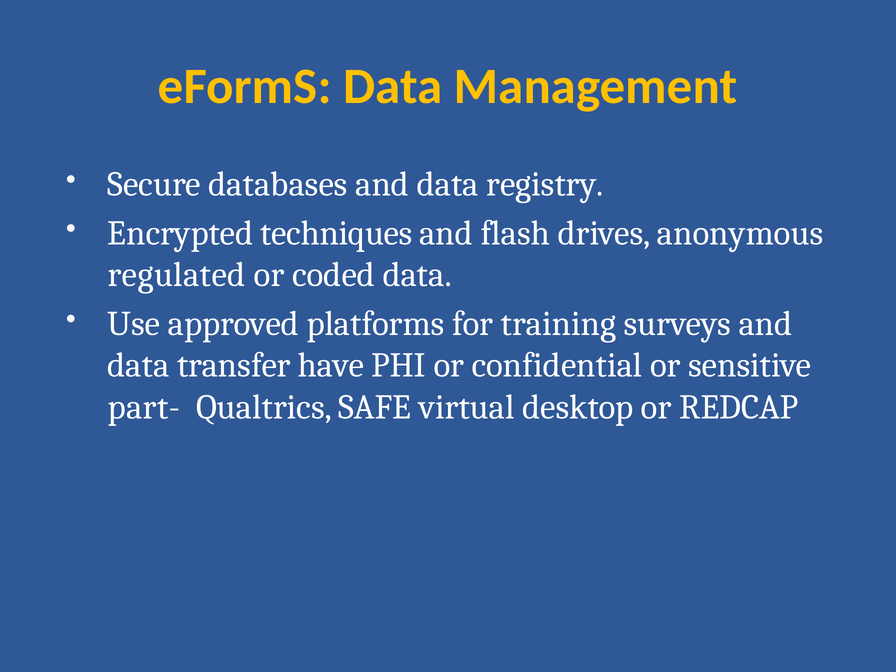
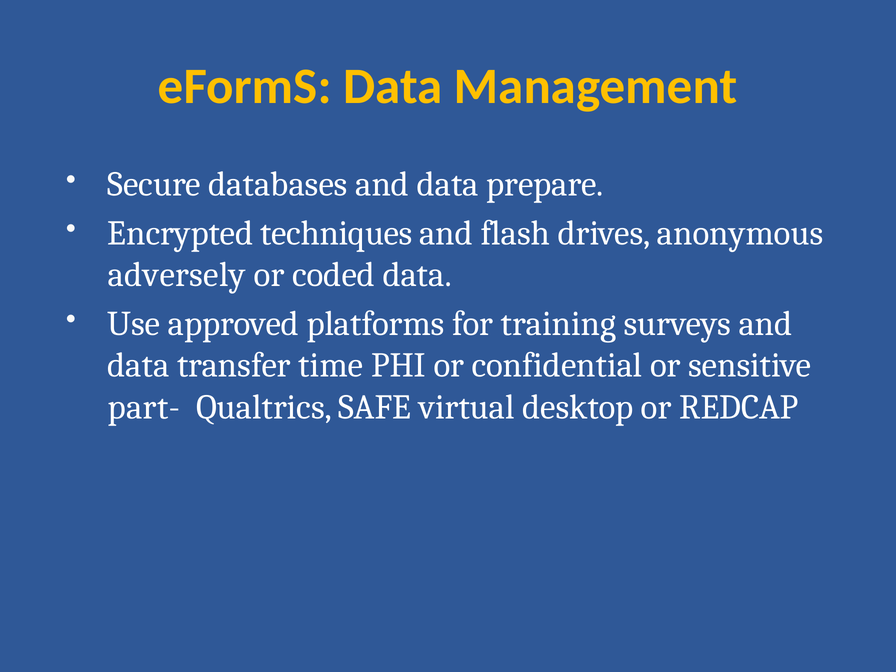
registry: registry -> prepare
regulated: regulated -> adversely
have: have -> time
